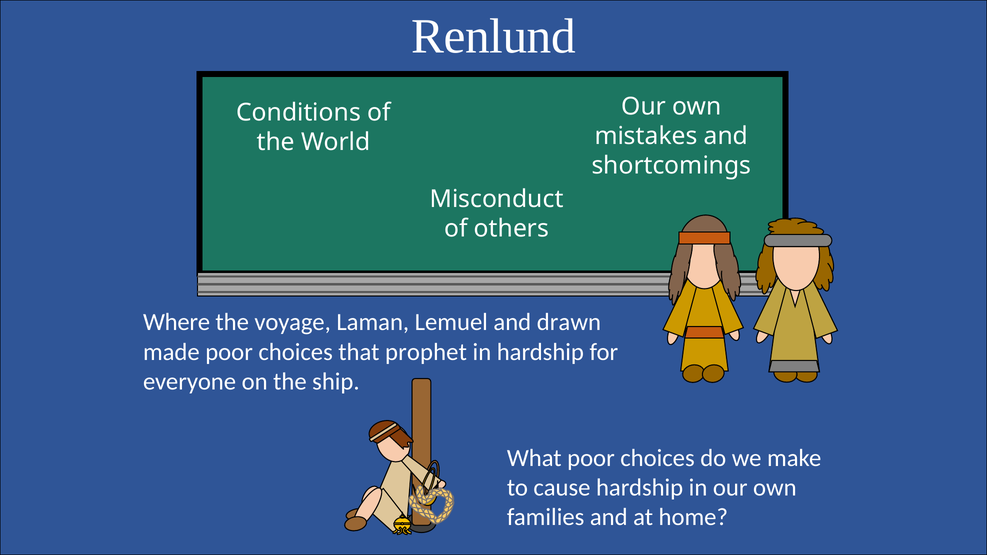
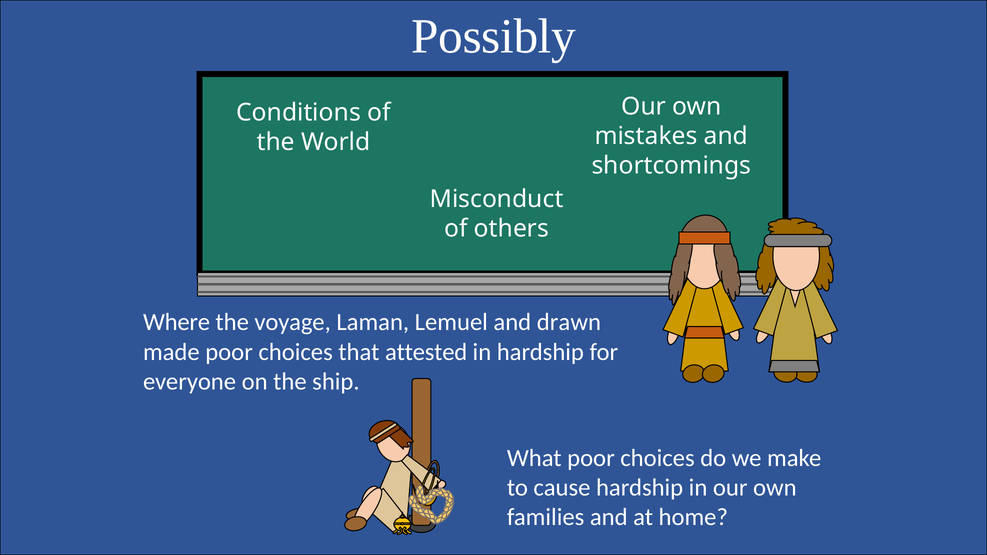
Renlund: Renlund -> Possibly
prophet: prophet -> attested
